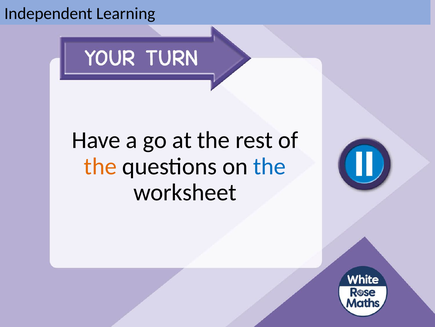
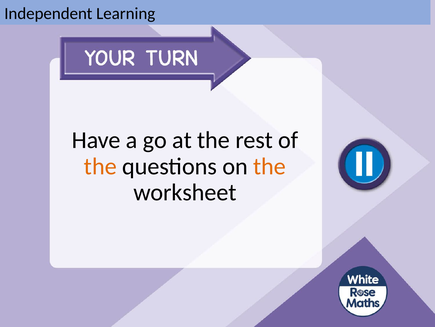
the at (270, 166) colour: blue -> orange
